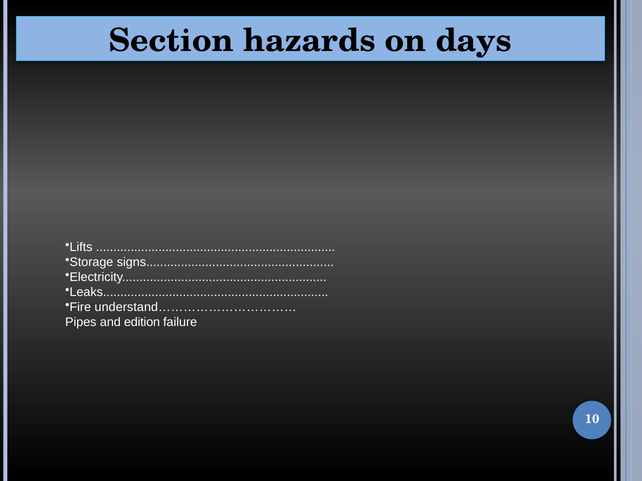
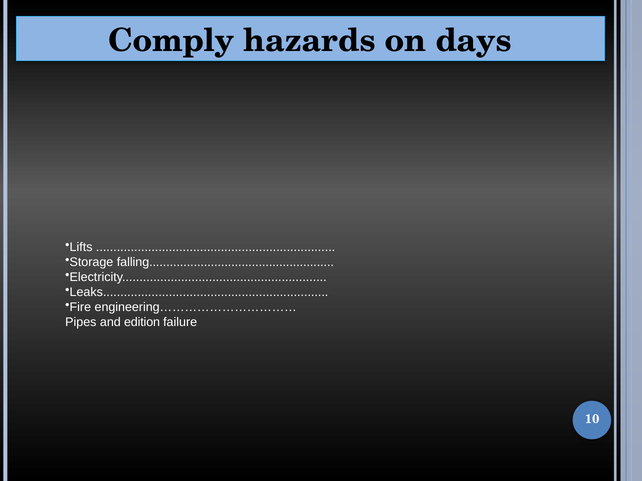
Section: Section -> Comply
signs: signs -> falling
understand……………………………: understand…………………………… -> engineering……………………………
